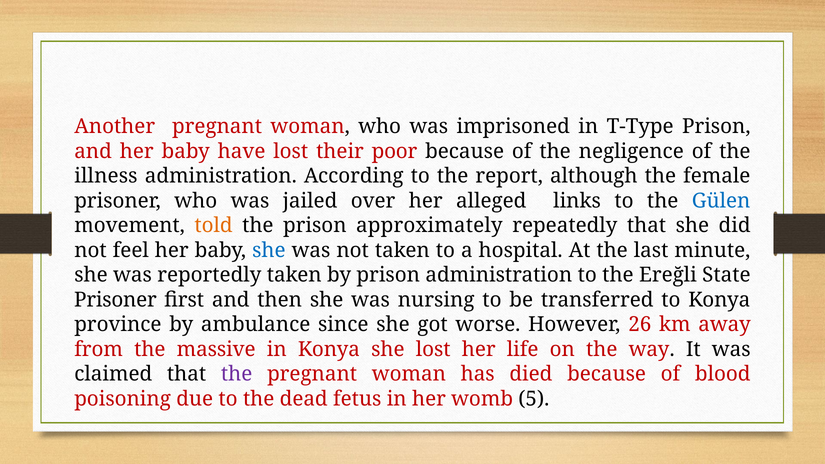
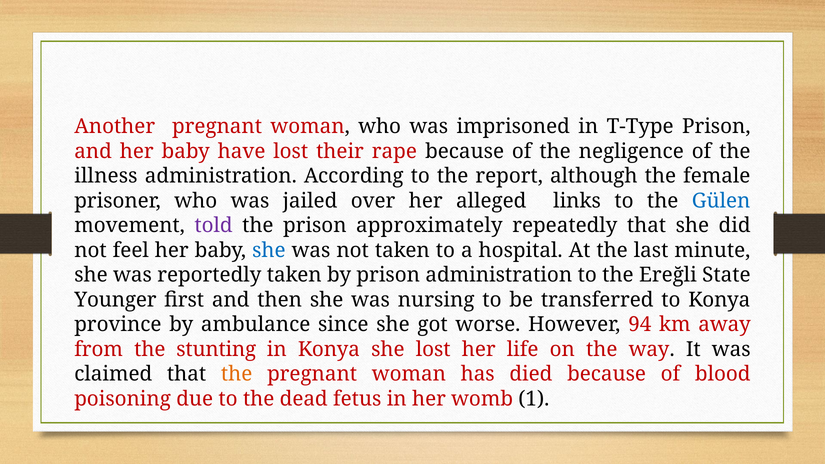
poor: poor -> rape
told colour: orange -> purple
Prisoner at (115, 300): Prisoner -> Younger
26: 26 -> 94
massive: massive -> stunting
the at (237, 374) colour: purple -> orange
5: 5 -> 1
